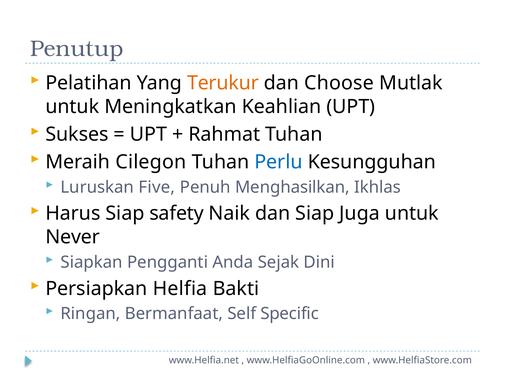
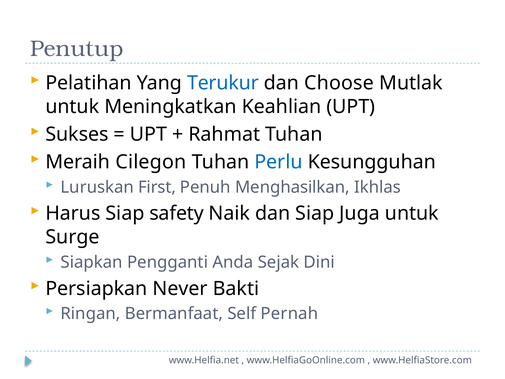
Terukur colour: orange -> blue
Five: Five -> First
Never: Never -> Surge
Helfia: Helfia -> Never
Specific: Specific -> Pernah
